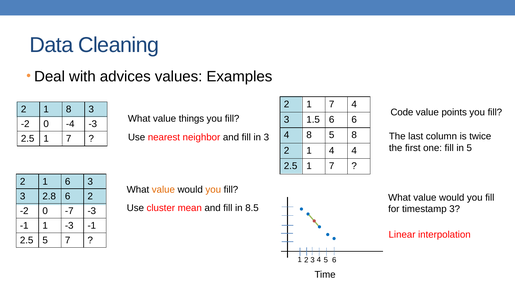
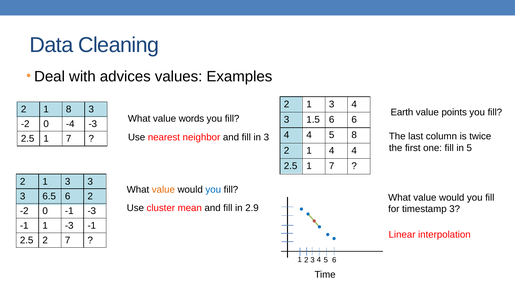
7 at (332, 104): 7 -> 3
Code: Code -> Earth
things: things -> words
8 at (309, 135): 8 -> 4
6 at (68, 181): 6 -> 3
you at (213, 189) colour: orange -> blue
2.8: 2.8 -> 6.5
8.5: 8.5 -> 2.9
0 -7: -7 -> -1
2.5 5: 5 -> 2
